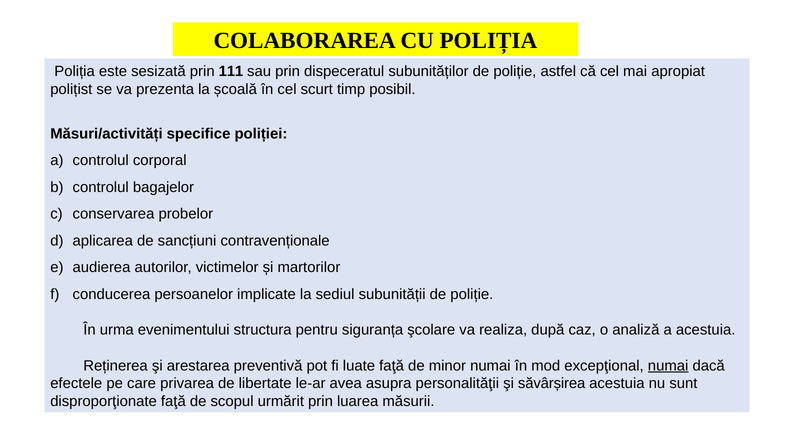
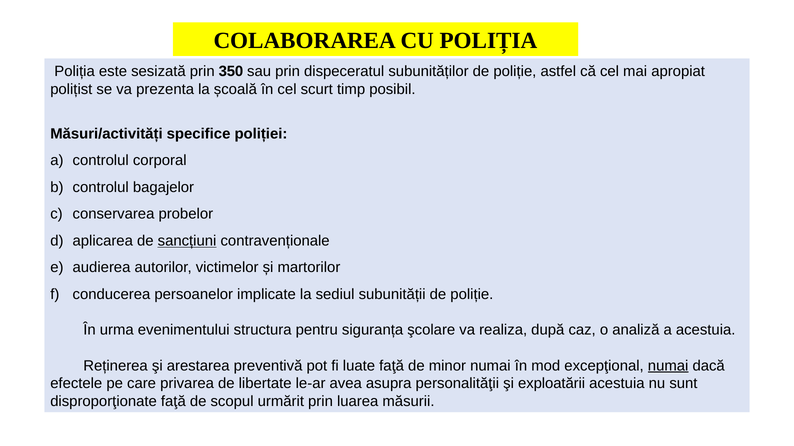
111: 111 -> 350
sancțiuni underline: none -> present
săvârșirea: săvârșirea -> exploatării
